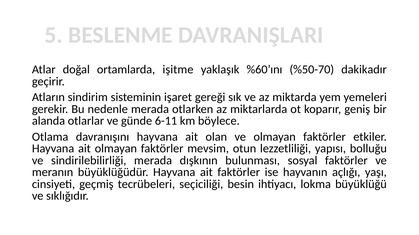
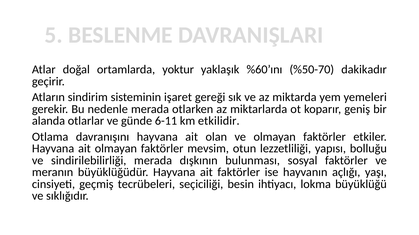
işitme: işitme -> yoktur
böylece: böylece -> etkilidir
